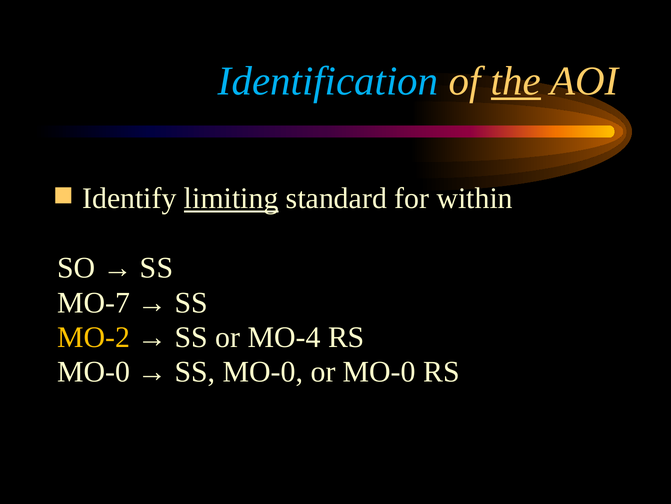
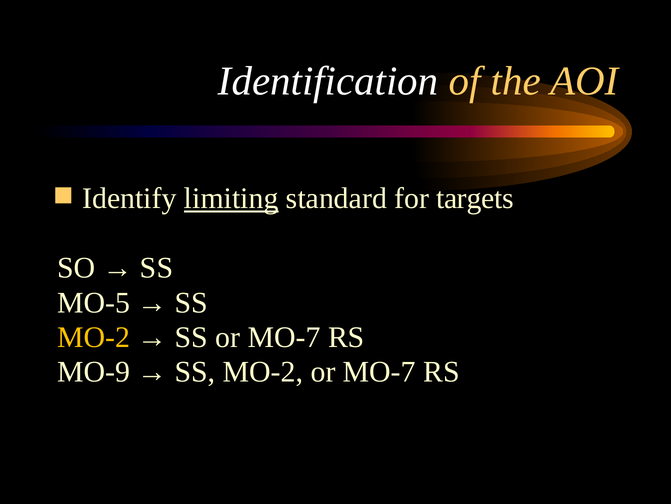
Identification colour: light blue -> white
the underline: present -> none
within: within -> targets
MO-7: MO-7 -> MO-5
SS or MO-4: MO-4 -> MO-7
MO-0 at (94, 372): MO-0 -> MO-9
MO-0 at (263, 372): MO-0 -> MO-2
MO-0 at (379, 372): MO-0 -> MO-7
